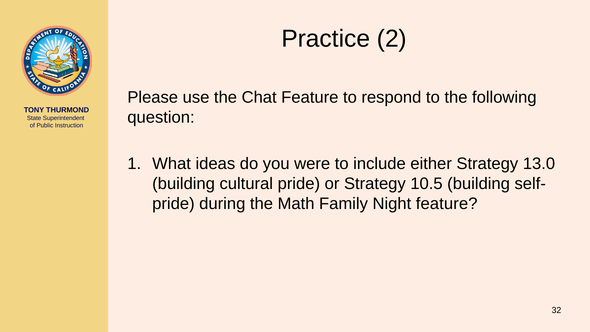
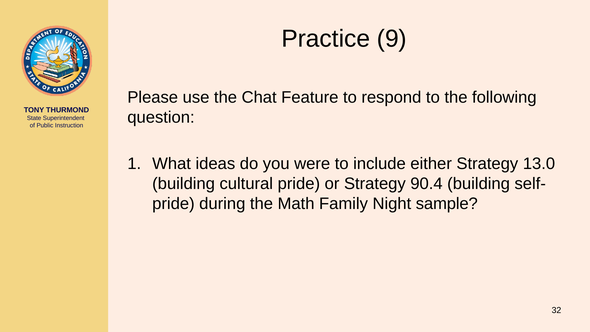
2: 2 -> 9
10.5: 10.5 -> 90.4
Night feature: feature -> sample
